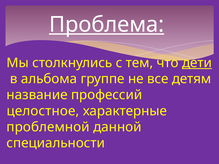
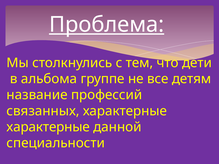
дети underline: present -> none
целостное: целостное -> связанных
проблемной at (48, 127): проблемной -> характерные
